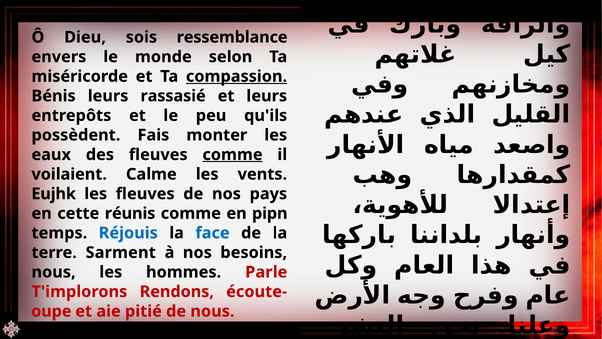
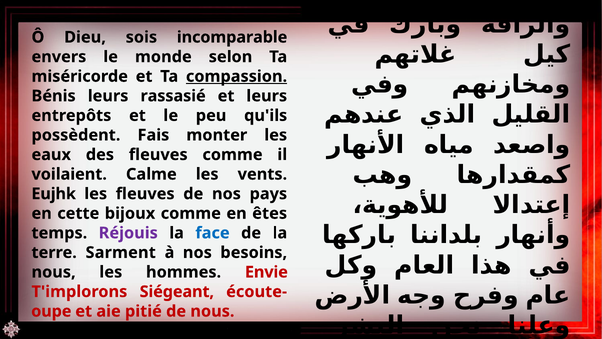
ressemblance: ressemblance -> incomparable
comme at (233, 155) underline: present -> none
réunis: réunis -> bijoux
pipn: pipn -> êtes
Réjouis colour: blue -> purple
Parle: Parle -> Envie
Rendons: Rendons -> Siégeant
